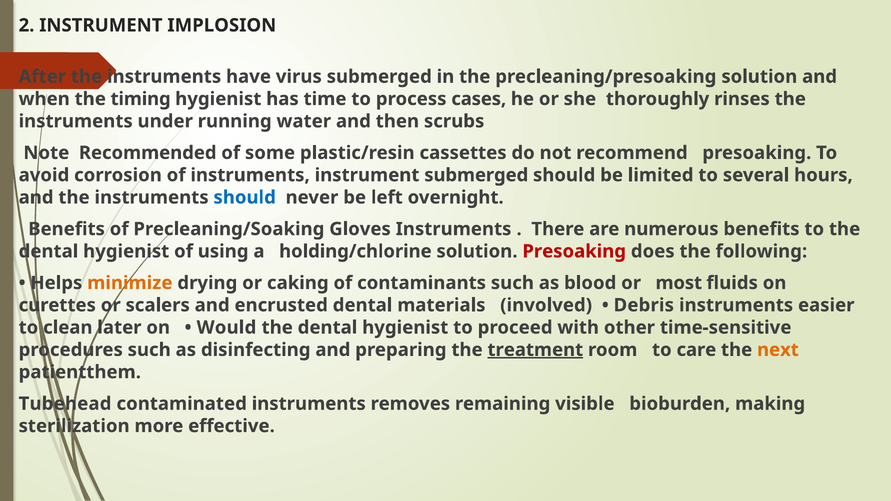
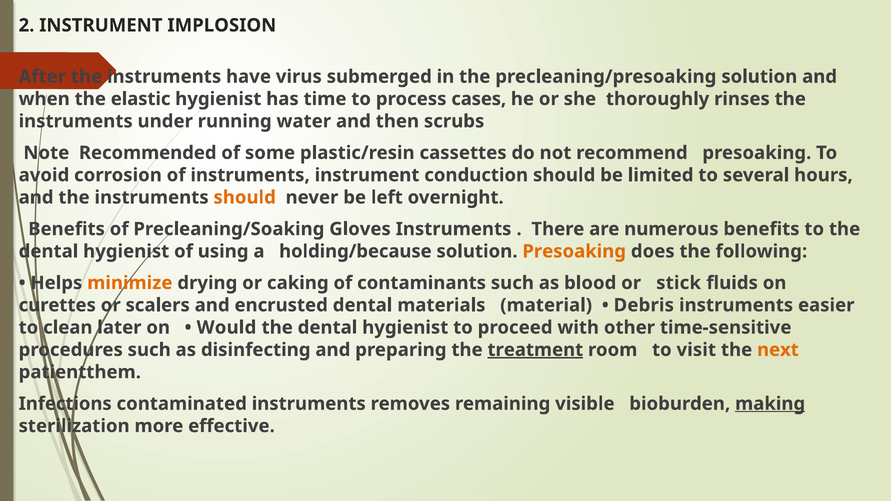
timing: timing -> elastic
instrument submerged: submerged -> conduction
should at (245, 198) colour: blue -> orange
holding/chlorine: holding/chlorine -> holding/because
Presoaking at (574, 251) colour: red -> orange
most: most -> stick
involved: involved -> material
care: care -> visit
Tubehead: Tubehead -> Infections
making underline: none -> present
